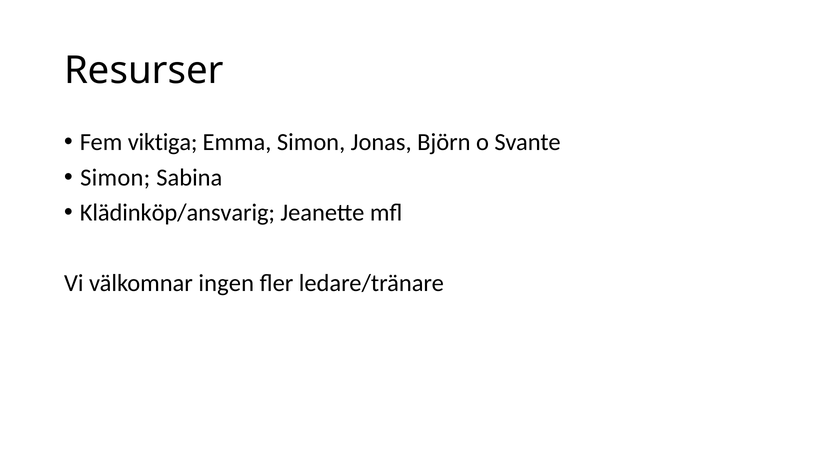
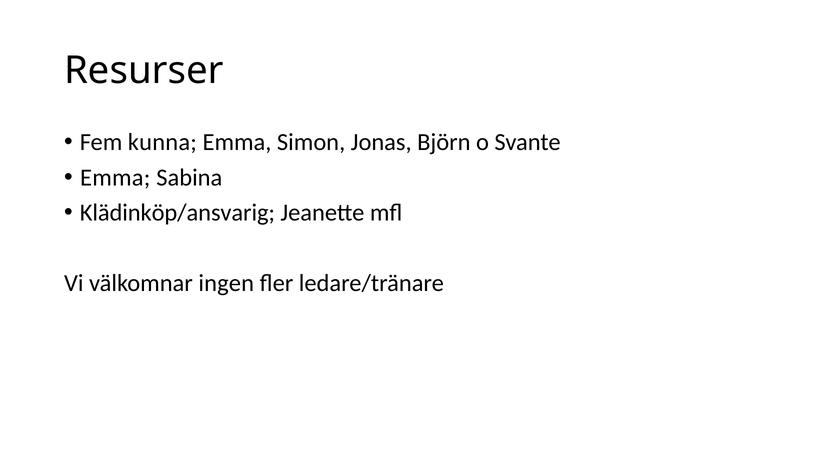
viktiga: viktiga -> kunna
Simon at (115, 177): Simon -> Emma
